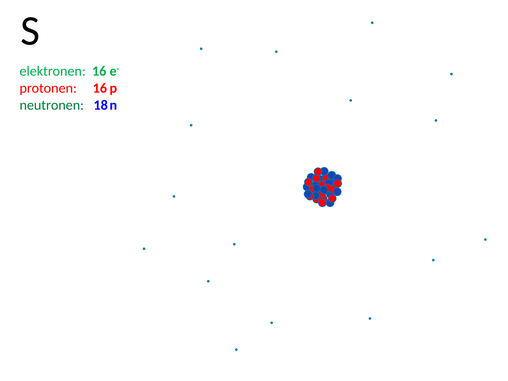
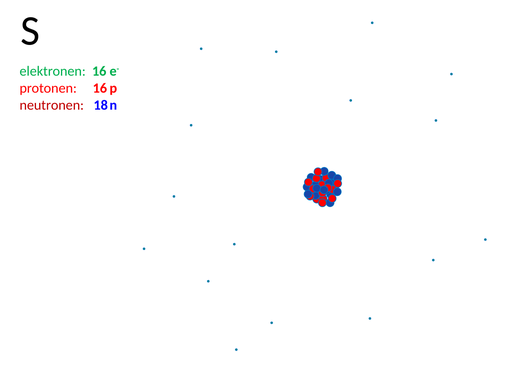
neutronen colour: green -> red
